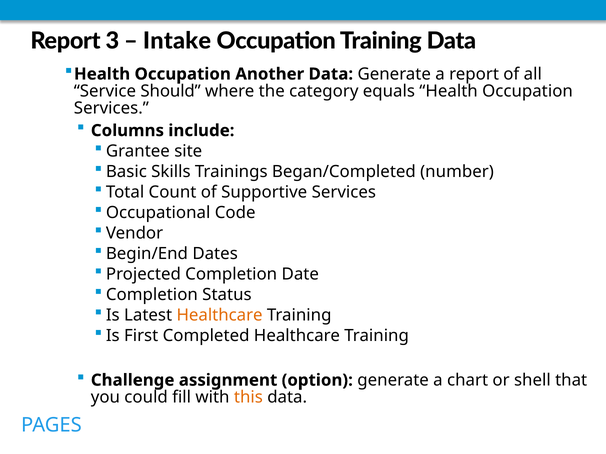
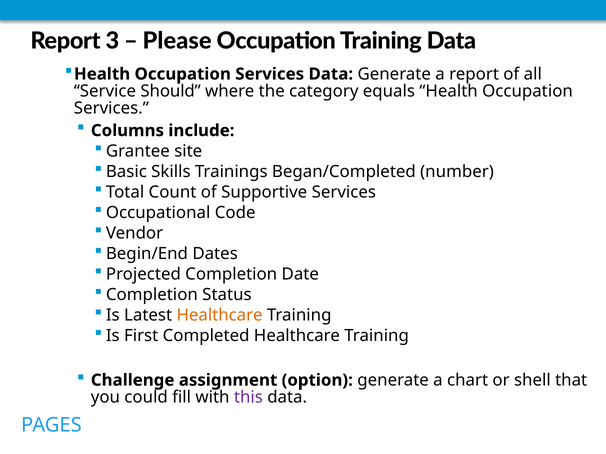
Intake: Intake -> Please
Another at (270, 74): Another -> Services
this colour: orange -> purple
